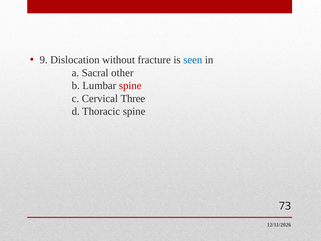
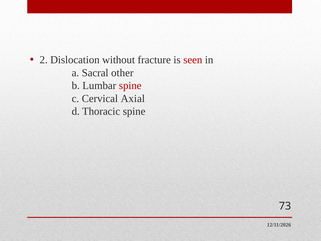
9: 9 -> 2
seen colour: blue -> red
Three: Three -> Axial
